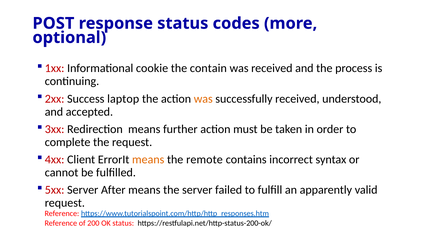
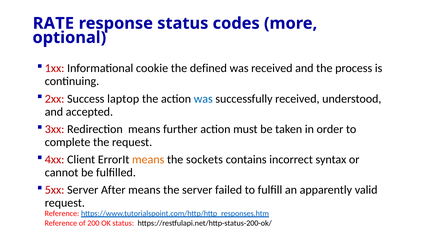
POST: POST -> RATE
contain: contain -> defined
was at (203, 99) colour: orange -> blue
remote: remote -> sockets
